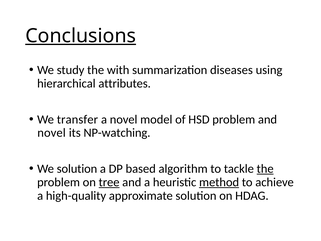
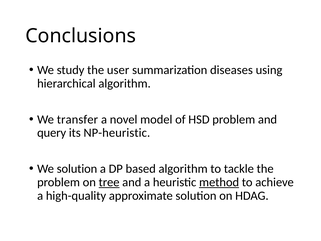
Conclusions underline: present -> none
with: with -> user
hierarchical attributes: attributes -> algorithm
novel at (52, 133): novel -> query
NP-watching: NP-watching -> NP-heuristic
the at (265, 169) underline: present -> none
